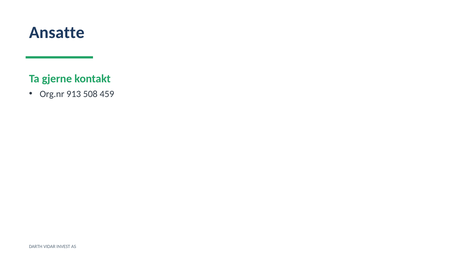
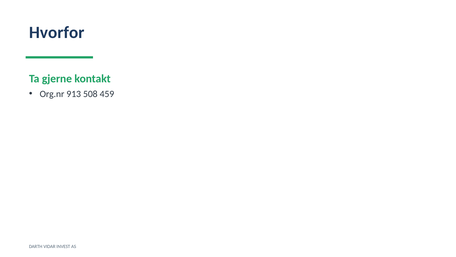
Ansatte: Ansatte -> Hvorfor
